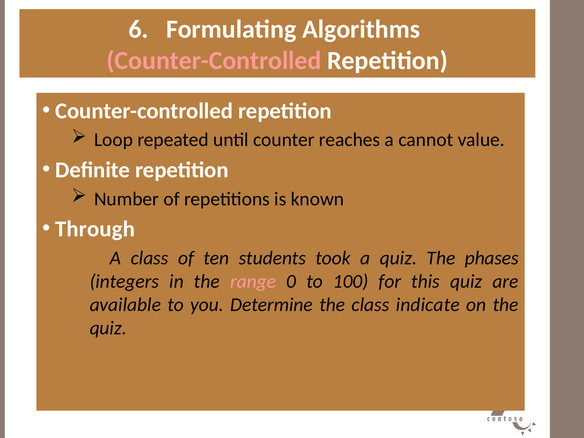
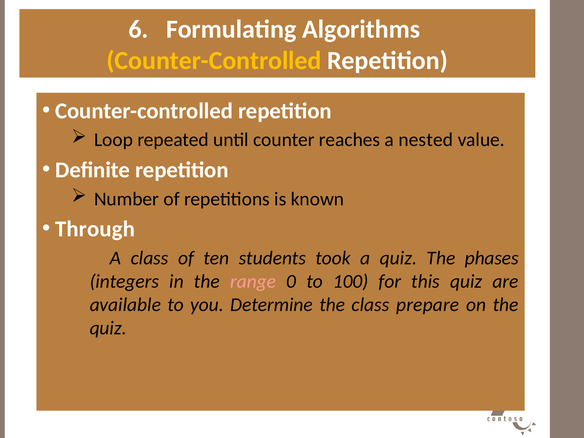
Counter-Controlled at (214, 61) colour: pink -> yellow
cannot: cannot -> nested
indicate: indicate -> prepare
